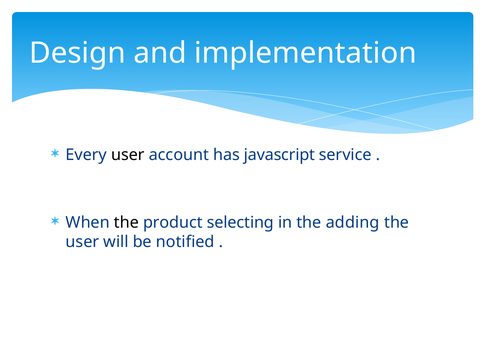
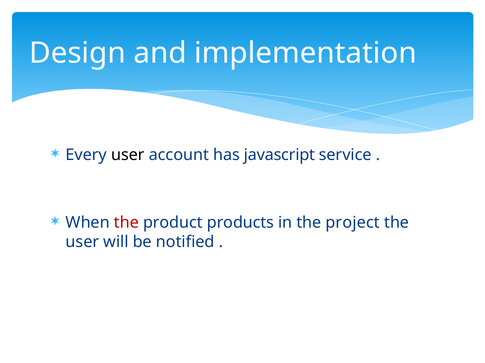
the at (126, 223) colour: black -> red
selecting: selecting -> products
adding: adding -> project
